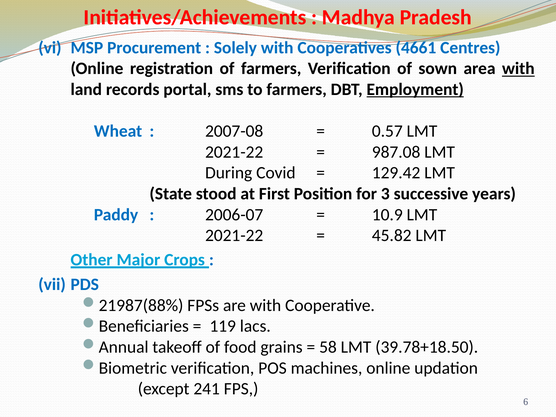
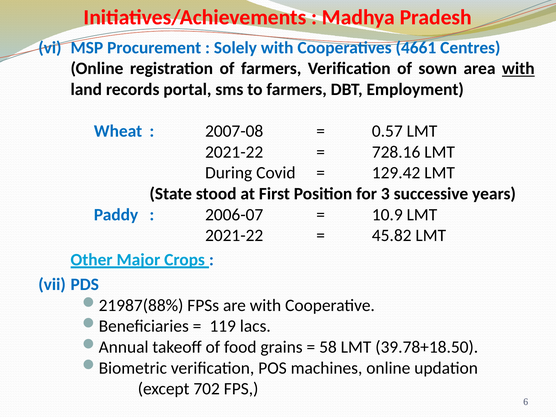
Employment underline: present -> none
987.08: 987.08 -> 728.16
241: 241 -> 702
